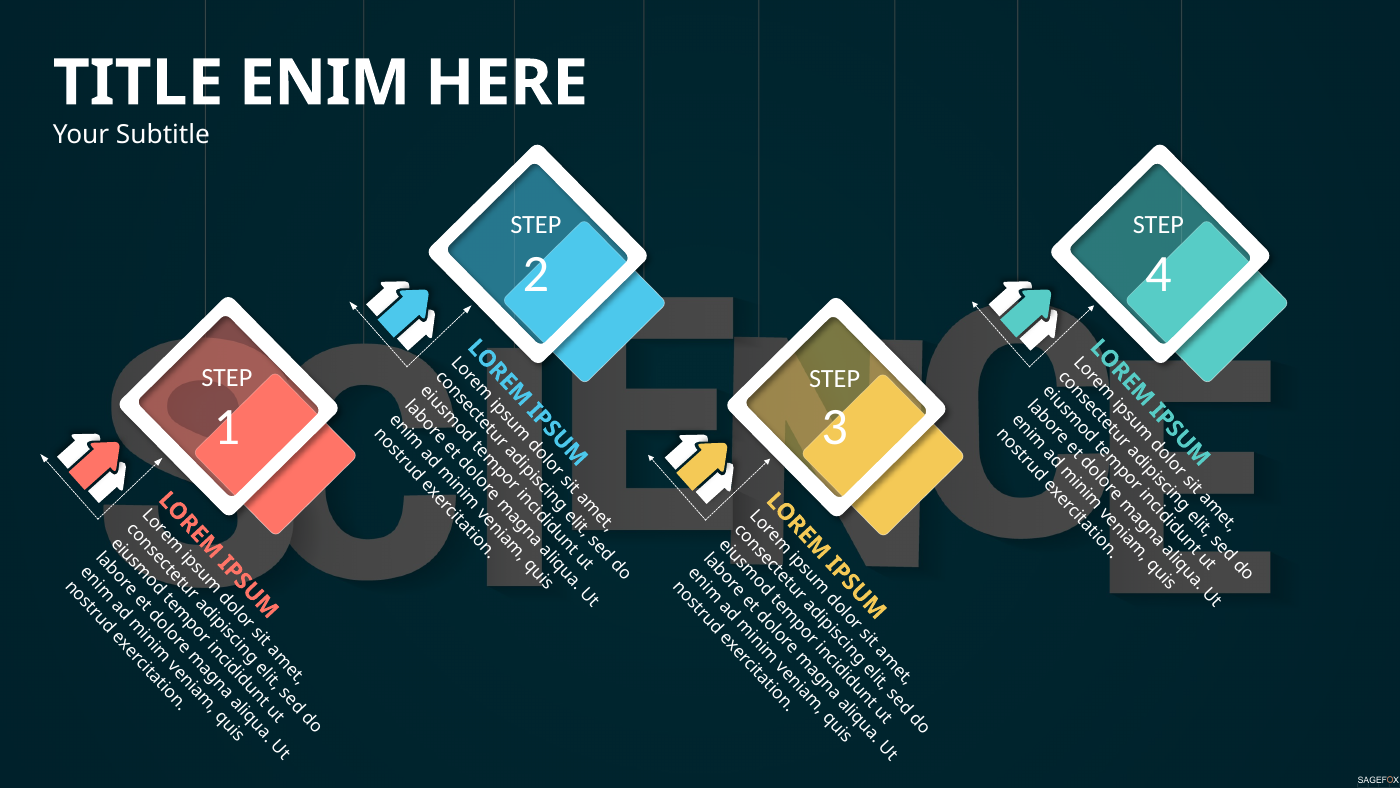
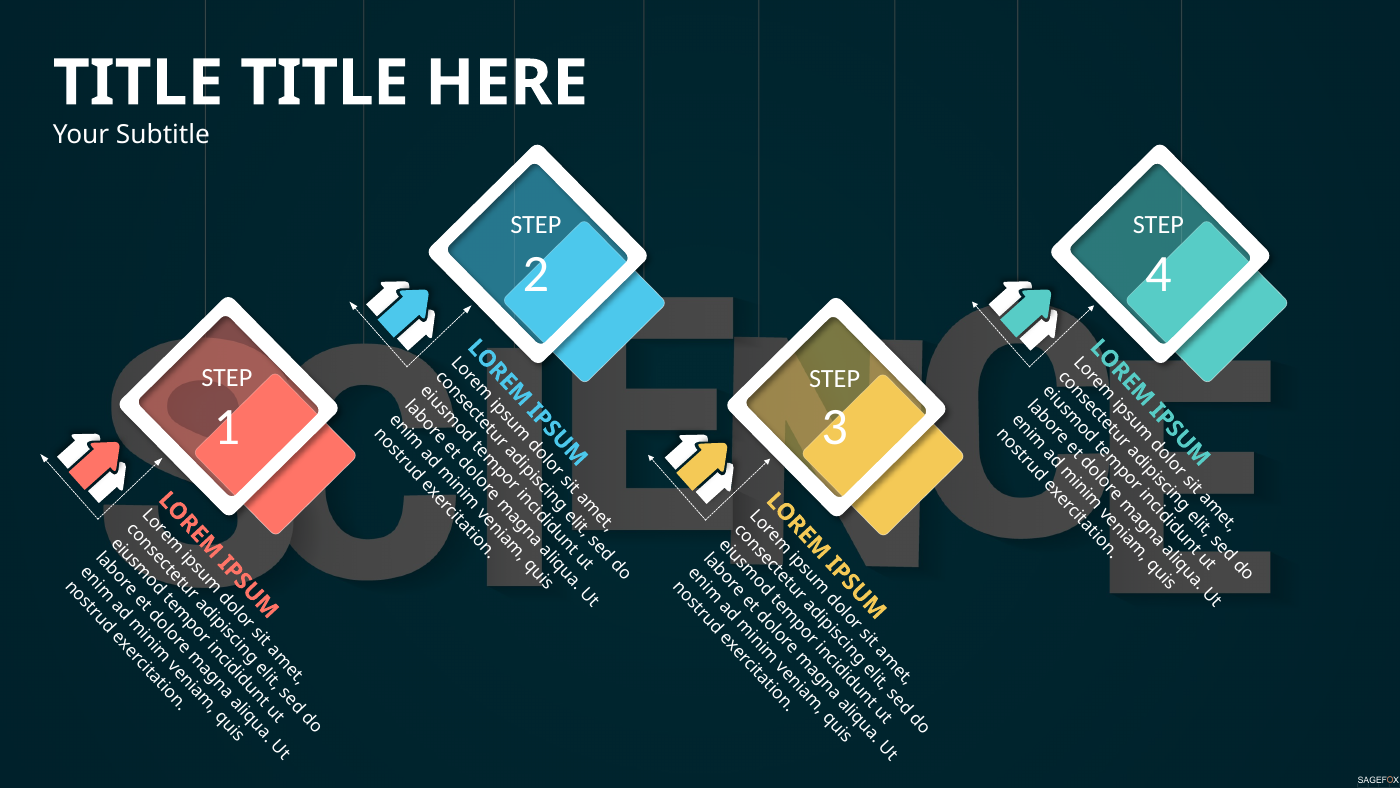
ENIM at (325, 83): ENIM -> TITLE
